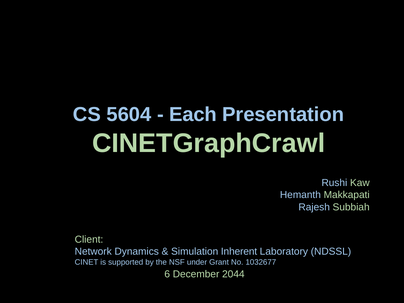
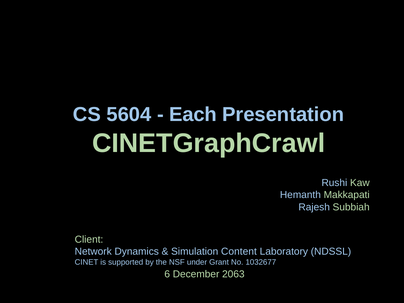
Inherent: Inherent -> Content
2044: 2044 -> 2063
